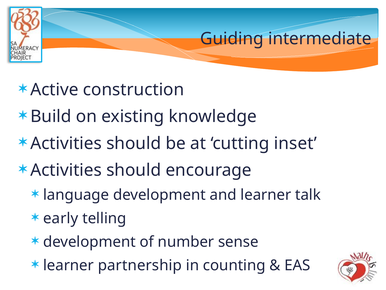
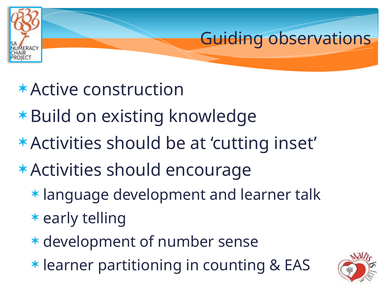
intermediate: intermediate -> observations
partnership: partnership -> partitioning
